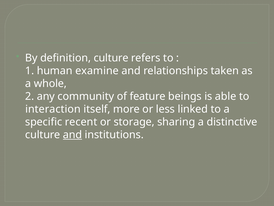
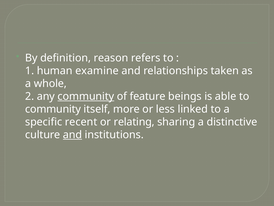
definition culture: culture -> reason
community at (86, 96) underline: none -> present
interaction at (53, 109): interaction -> community
storage: storage -> relating
